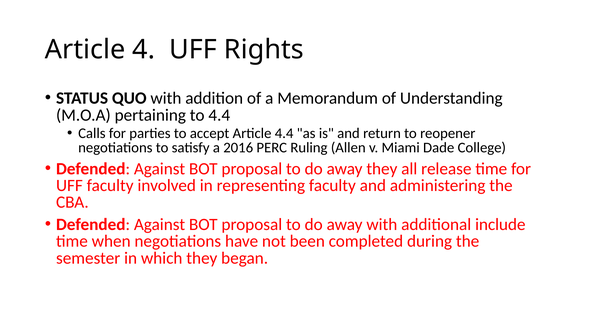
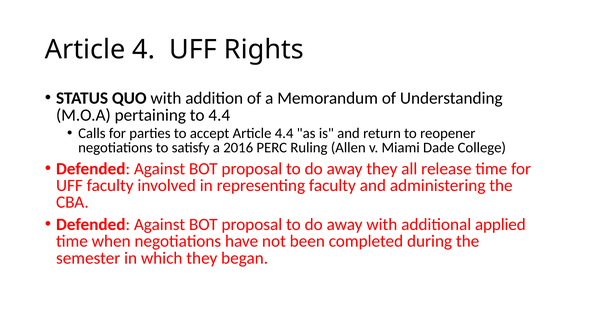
include: include -> applied
